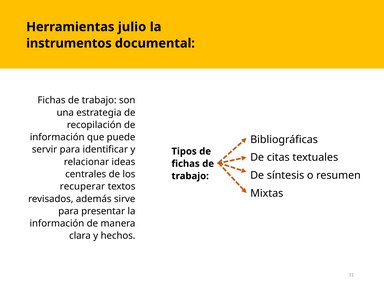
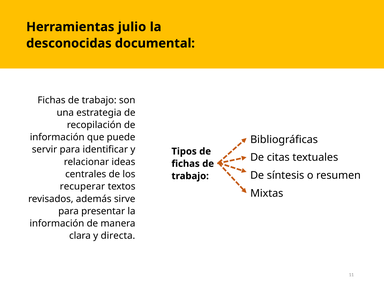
instrumentos: instrumentos -> desconocidas
hechos: hechos -> directa
